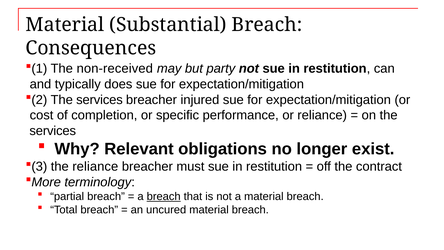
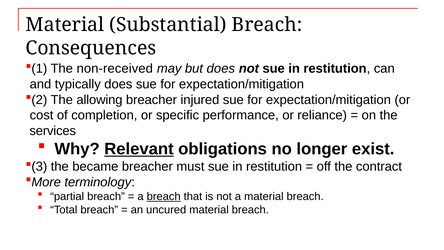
but party: party -> does
services at (99, 100): services -> allowing
Relevant underline: none -> present
the reliance: reliance -> became
